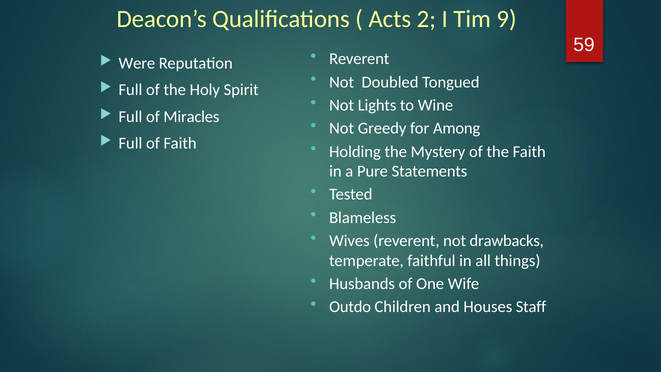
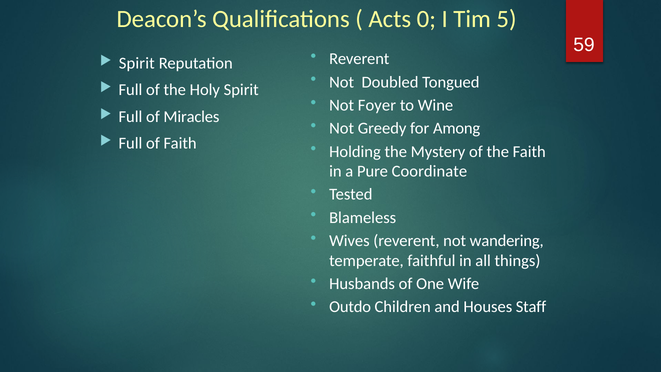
2: 2 -> 0
9: 9 -> 5
Were at (137, 63): Were -> Spirit
Lights: Lights -> Foyer
Statements: Statements -> Coordinate
drawbacks: drawbacks -> wandering
